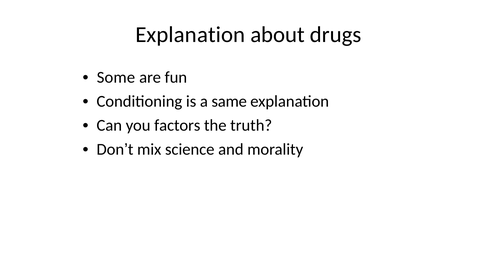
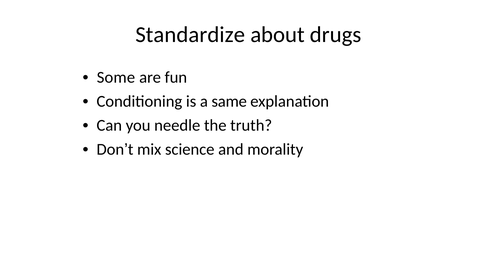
Explanation at (190, 35): Explanation -> Standardize
factors: factors -> needle
